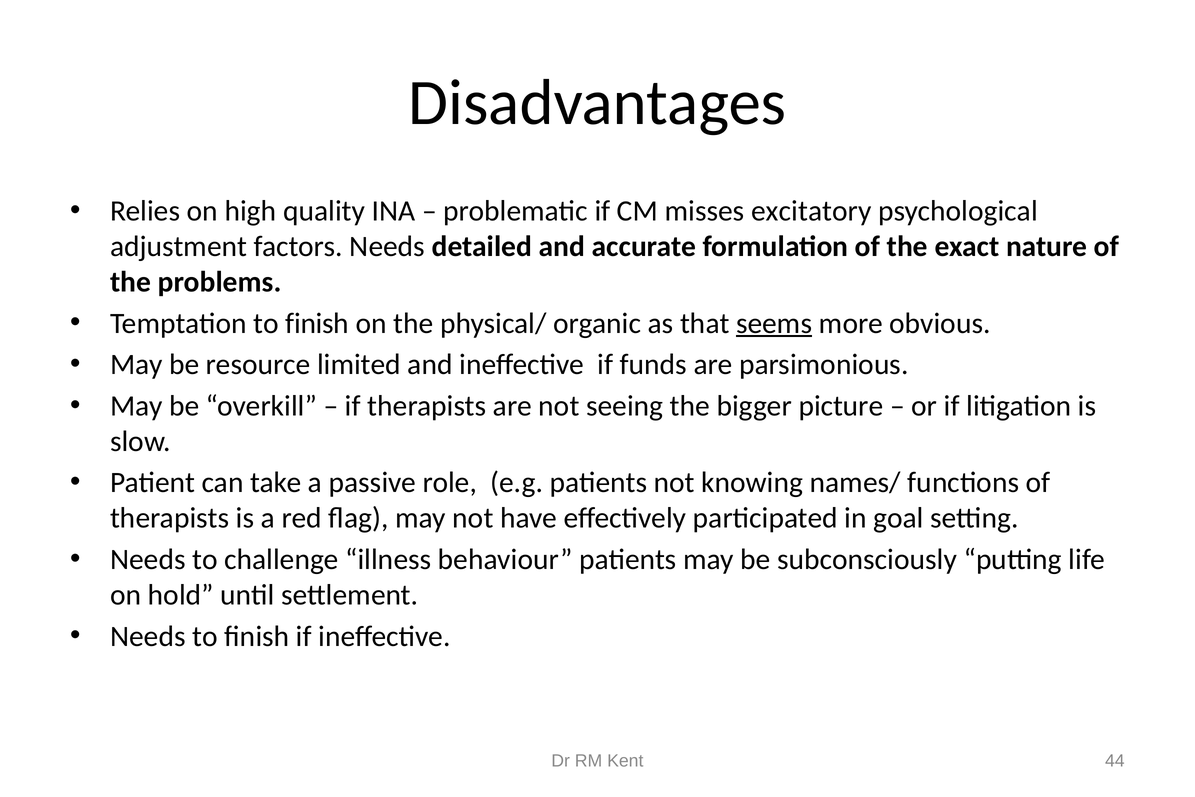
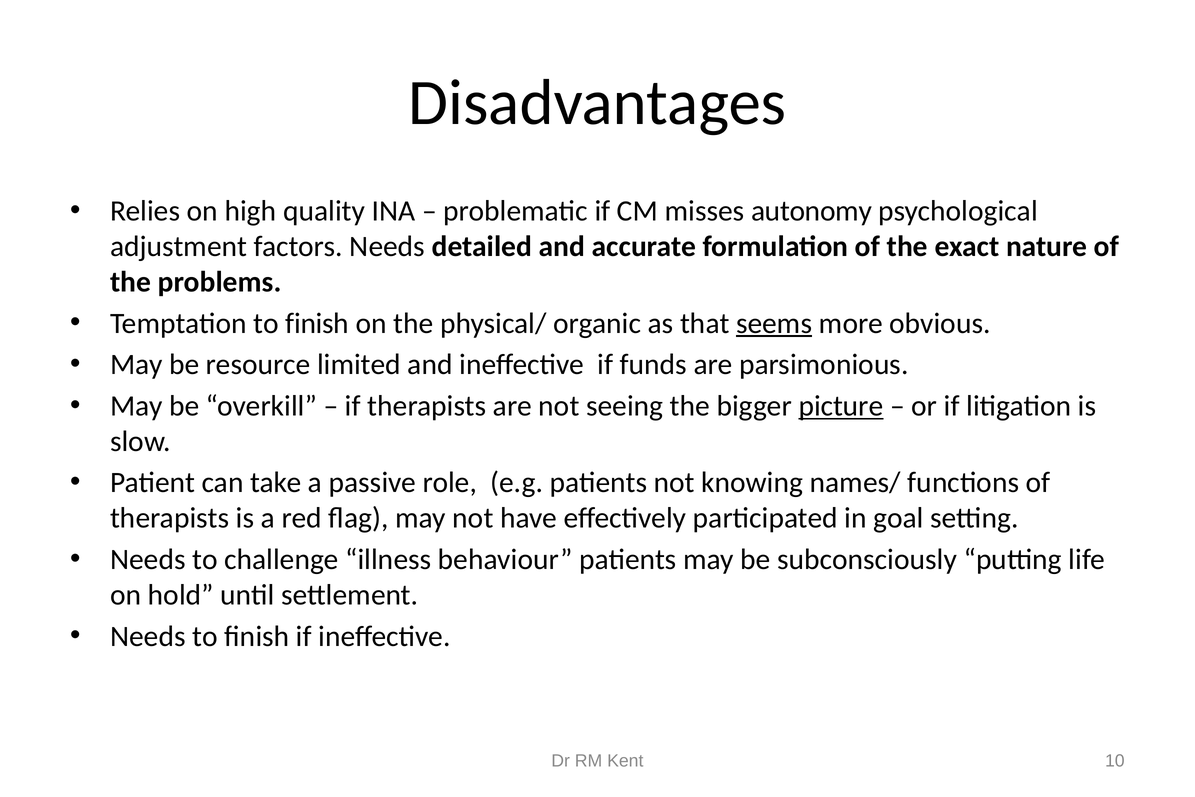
excitatory: excitatory -> autonomy
picture underline: none -> present
44: 44 -> 10
